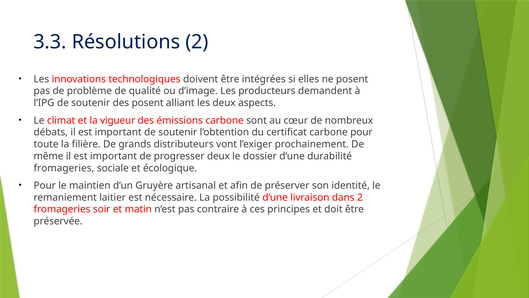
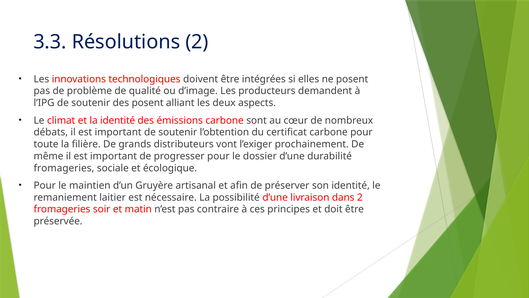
la vigueur: vigueur -> identité
progresser deux: deux -> pour
